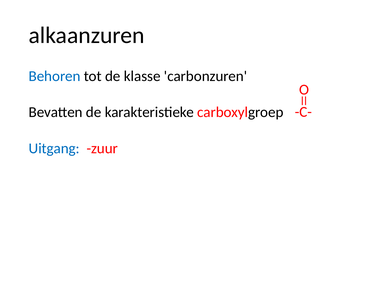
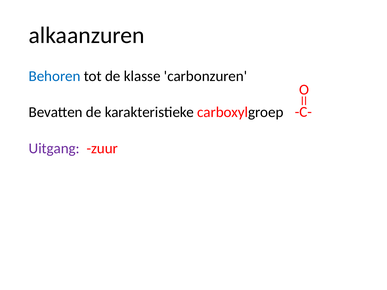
Uitgang colour: blue -> purple
